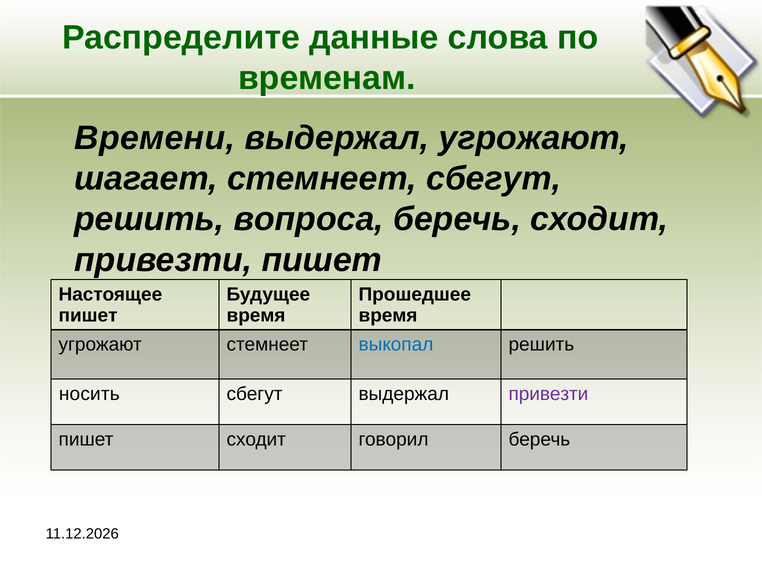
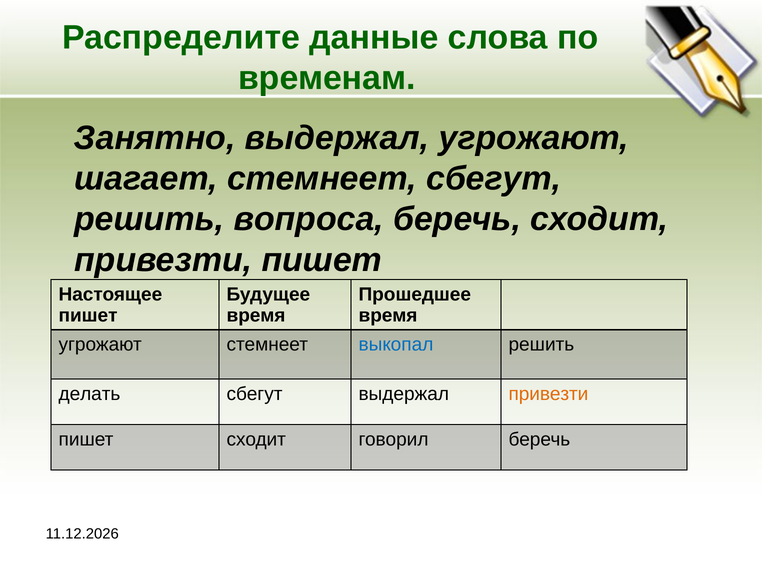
Времени: Времени -> Занятно
носить: носить -> делать
привезти at (548, 394) colour: purple -> orange
